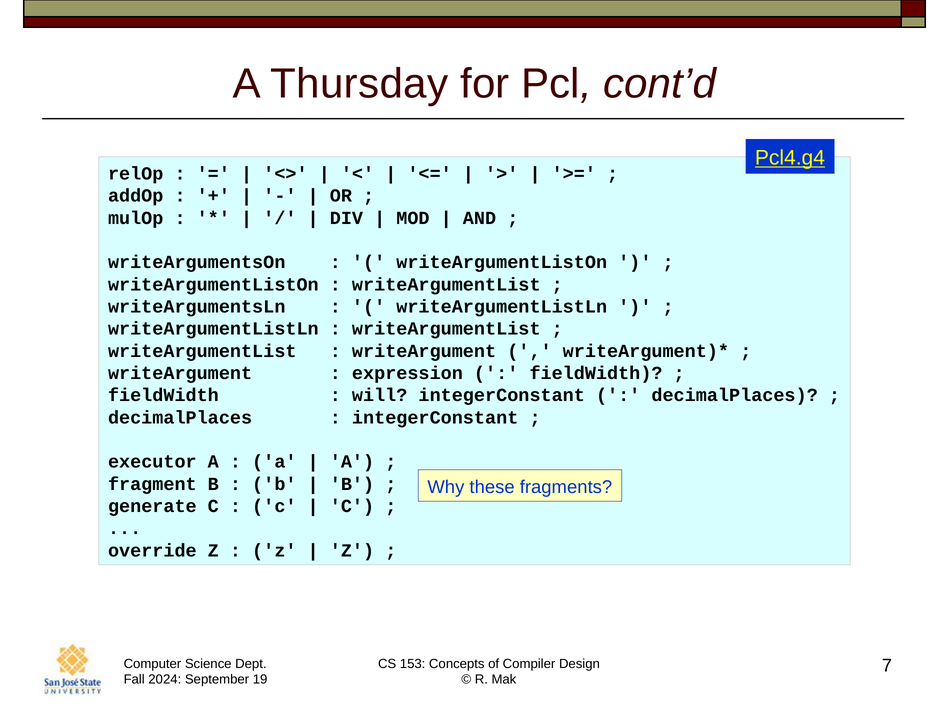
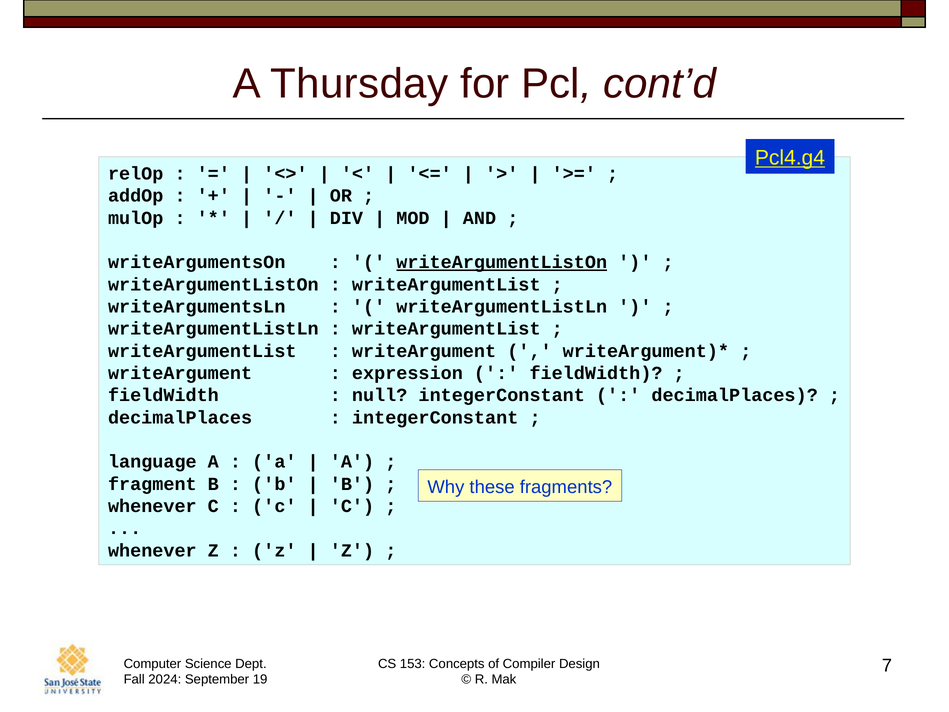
writeArgumentListOn at (502, 262) underline: none -> present
will: will -> null
executor: executor -> language
generate at (152, 506): generate -> whenever
override at (152, 550): override -> whenever
